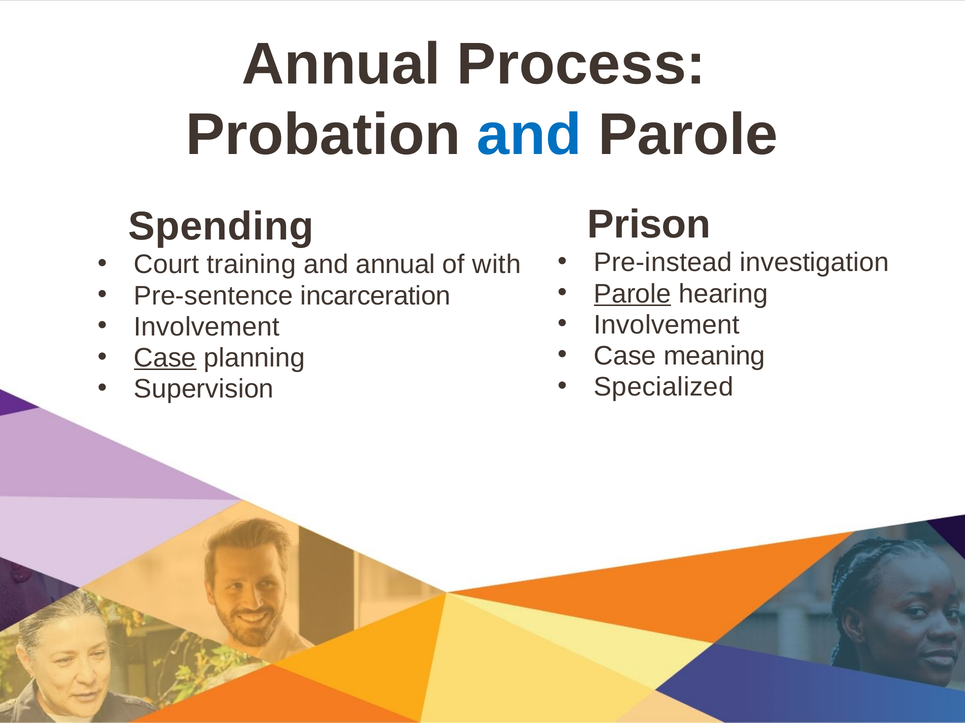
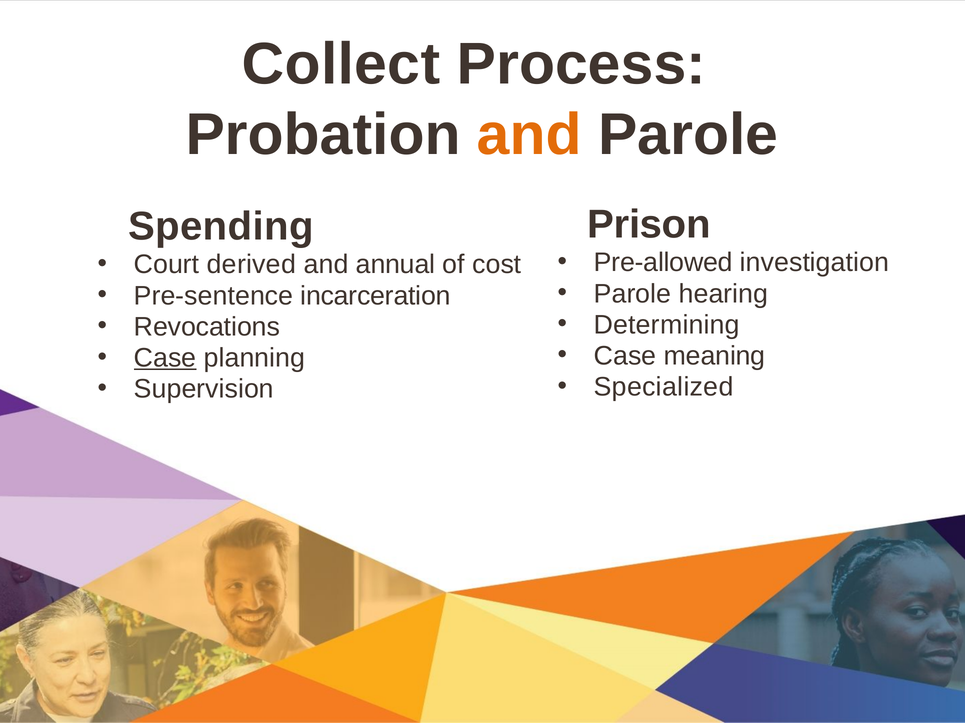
Annual at (341, 64): Annual -> Collect
and at (529, 135) colour: blue -> orange
Pre-instead: Pre-instead -> Pre-allowed
training: training -> derived
with: with -> cost
Parole at (633, 294) underline: present -> none
Involvement at (667, 325): Involvement -> Determining
Involvement at (207, 327): Involvement -> Revocations
